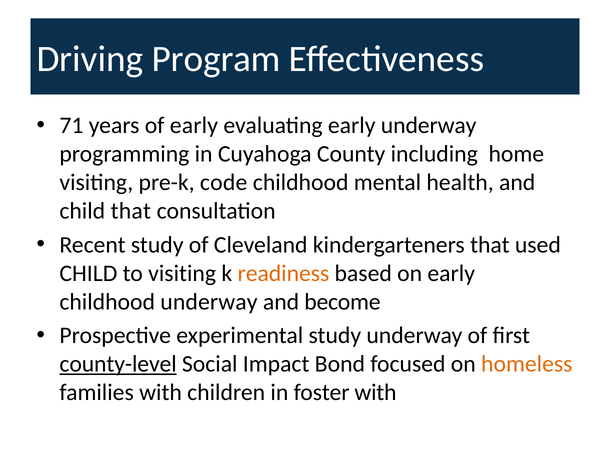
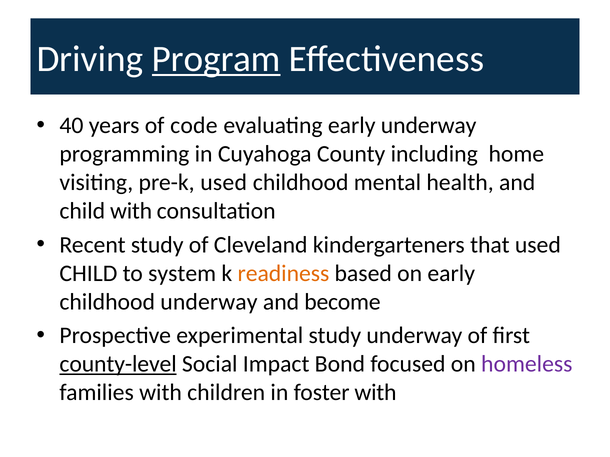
Program underline: none -> present
71: 71 -> 40
of early: early -> code
pre-k code: code -> used
child that: that -> with
to visiting: visiting -> system
homeless colour: orange -> purple
